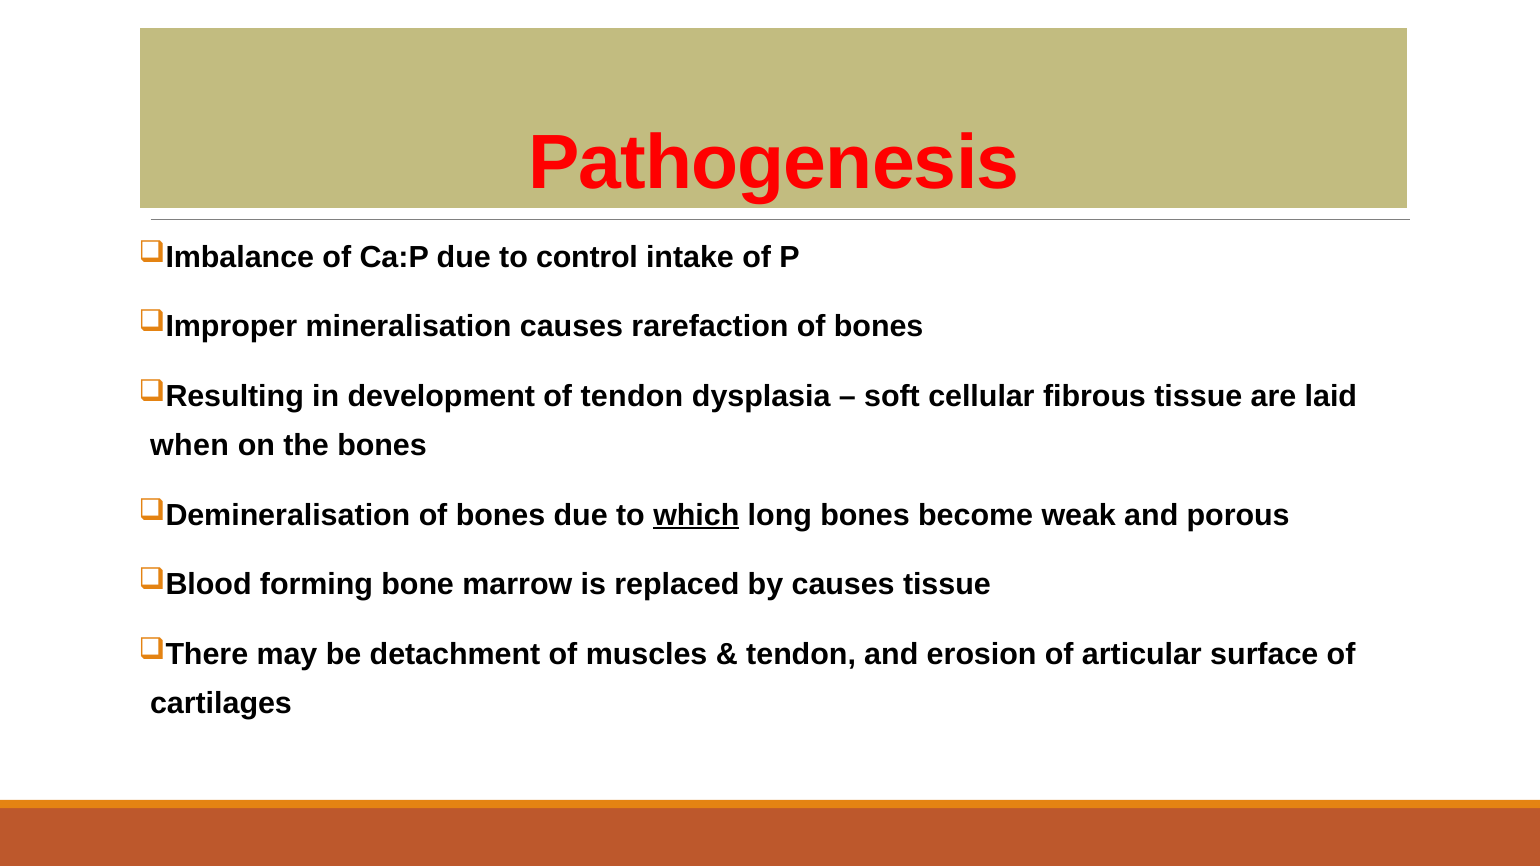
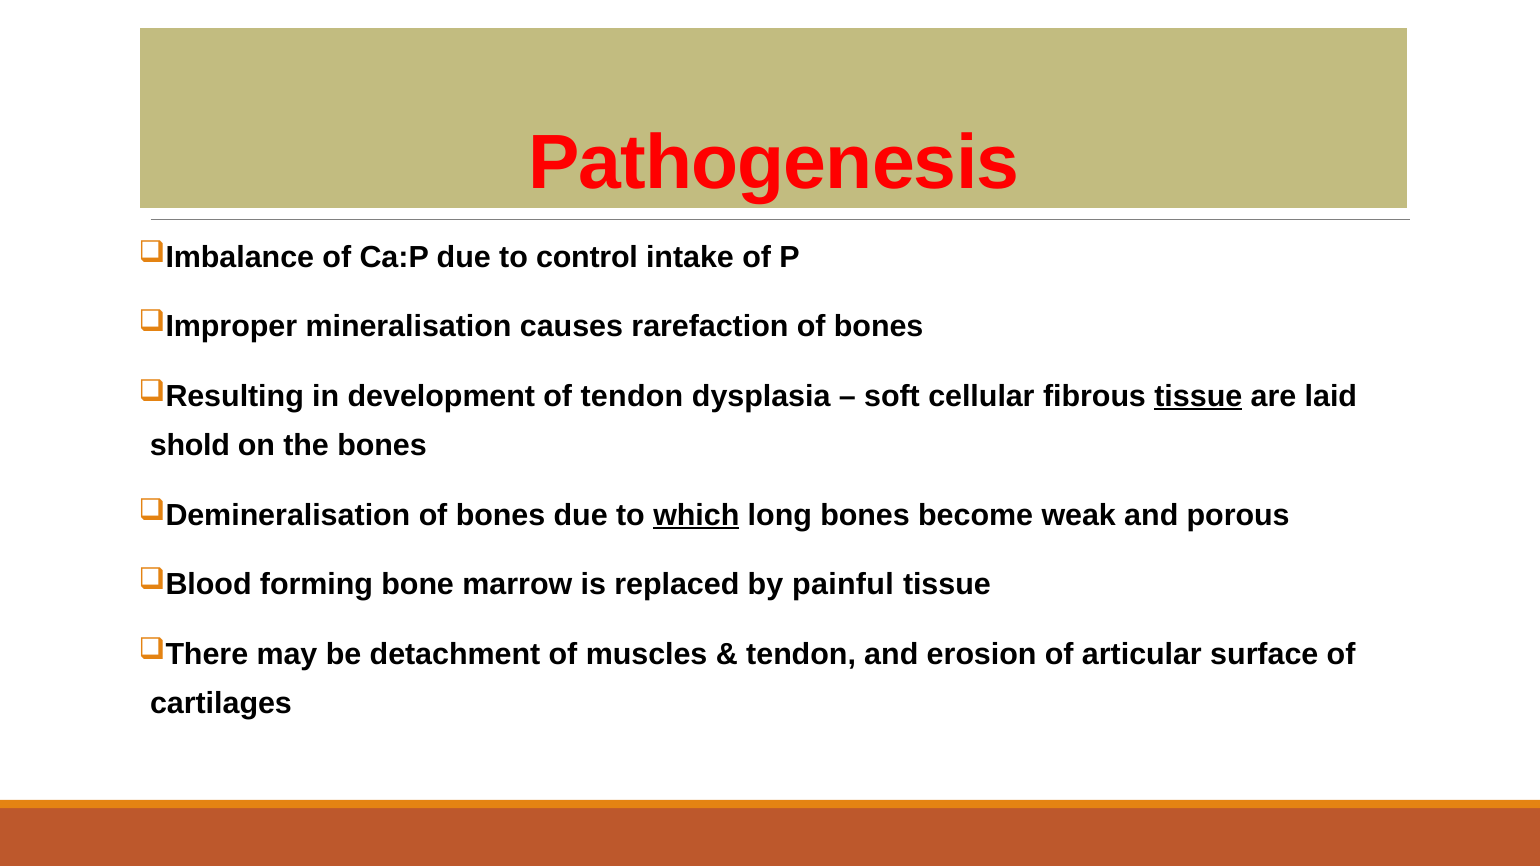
tissue at (1198, 396) underline: none -> present
when: when -> shold
by causes: causes -> painful
